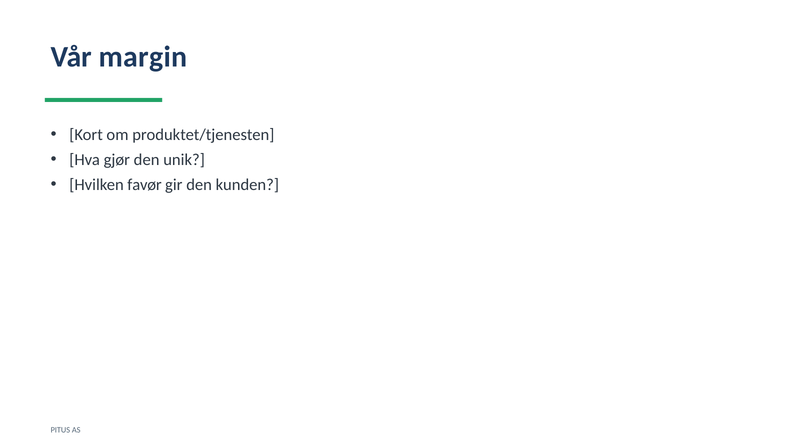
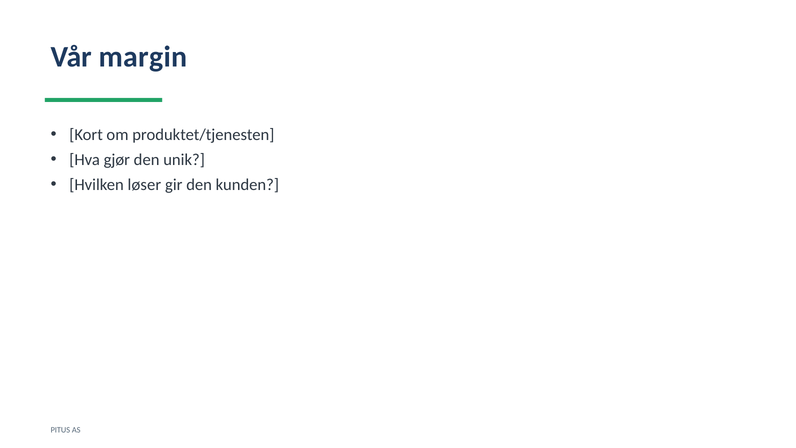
favør: favør -> løser
